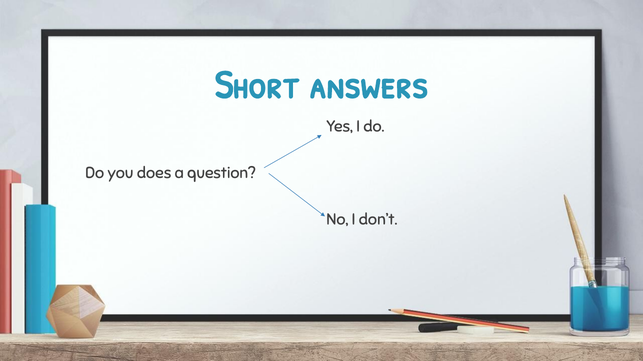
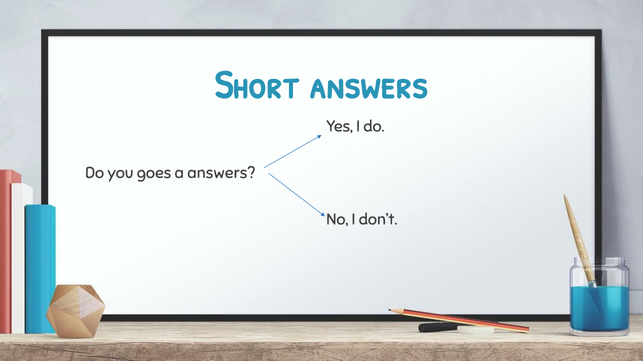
does: does -> goes
a question: question -> answers
